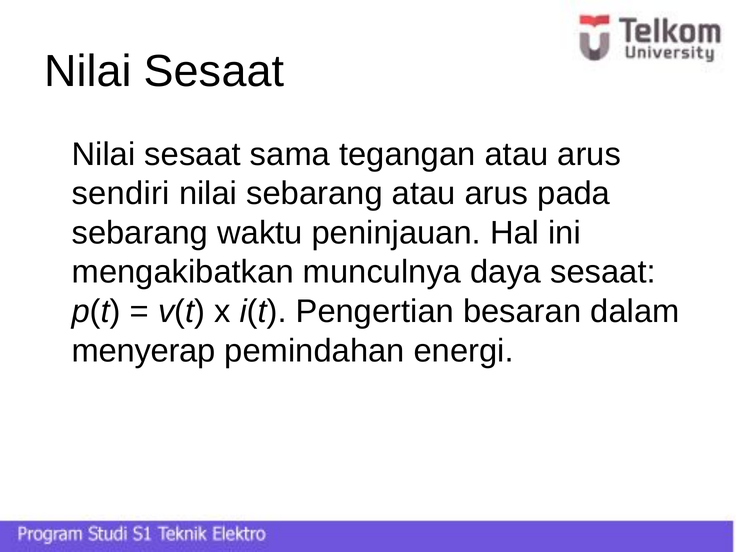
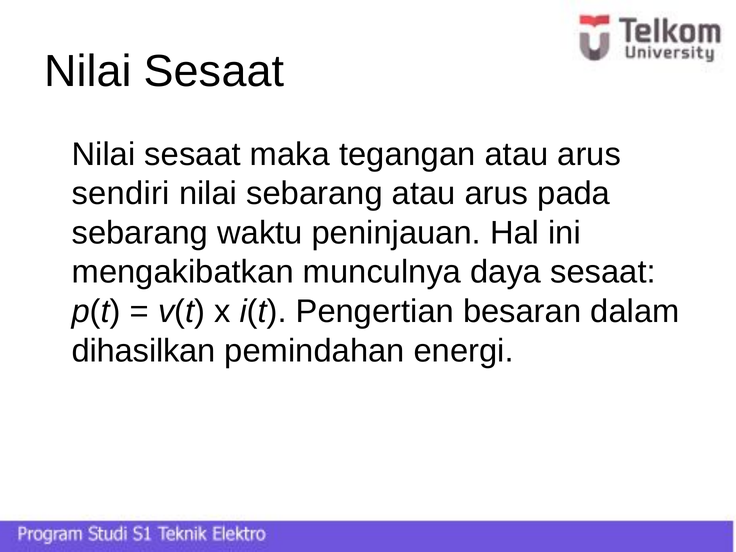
sama: sama -> maka
menyerap: menyerap -> dihasilkan
